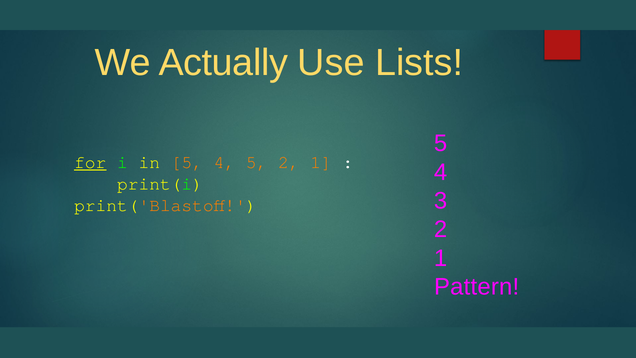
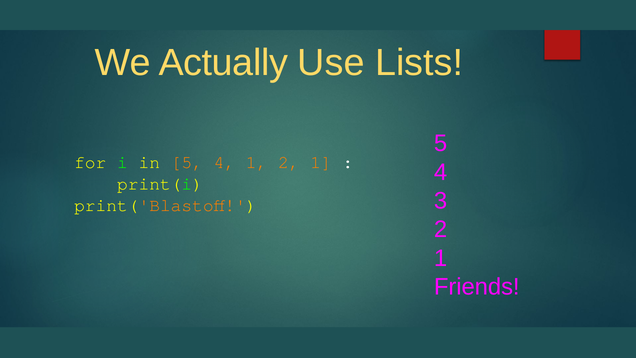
for underline: present -> none
4 5: 5 -> 1
Pattern: Pattern -> Friends
